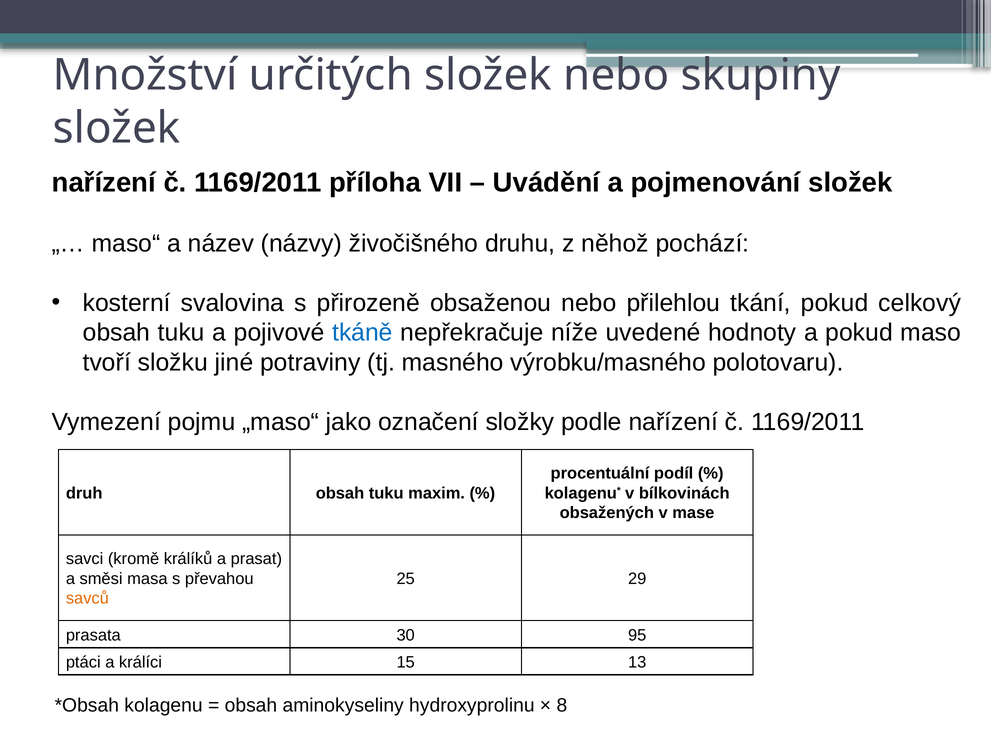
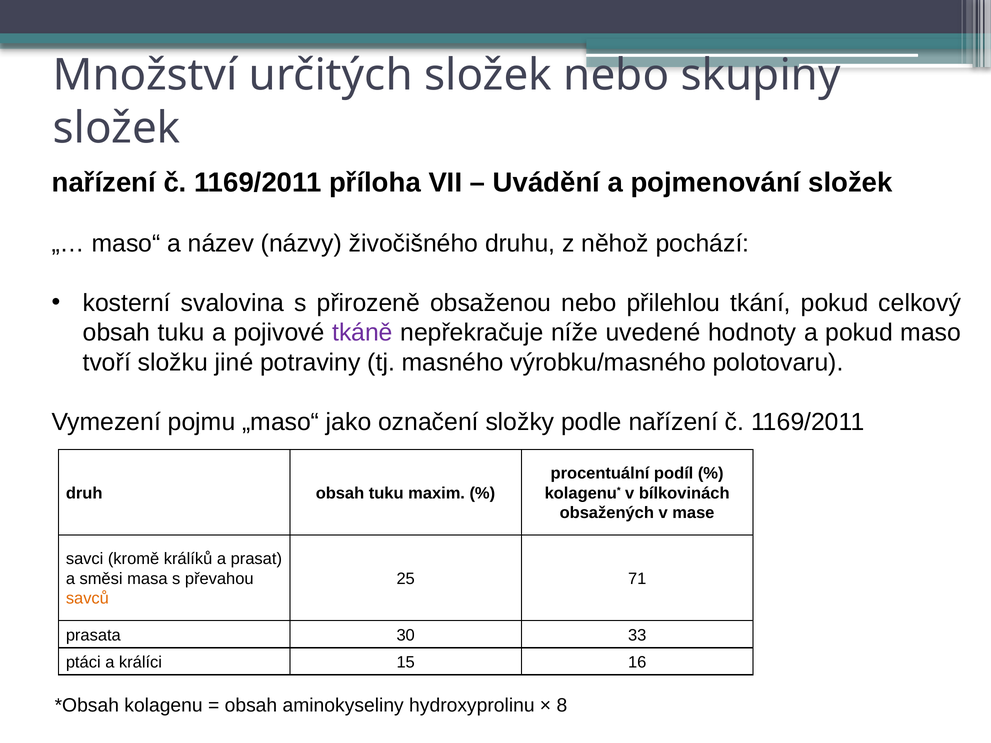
tkáně colour: blue -> purple
29: 29 -> 71
95: 95 -> 33
13: 13 -> 16
